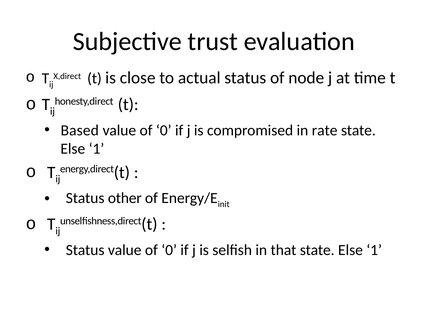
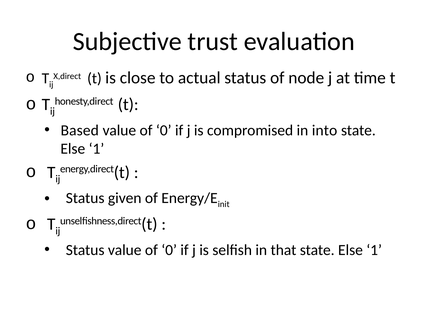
rate: rate -> into
other: other -> given
